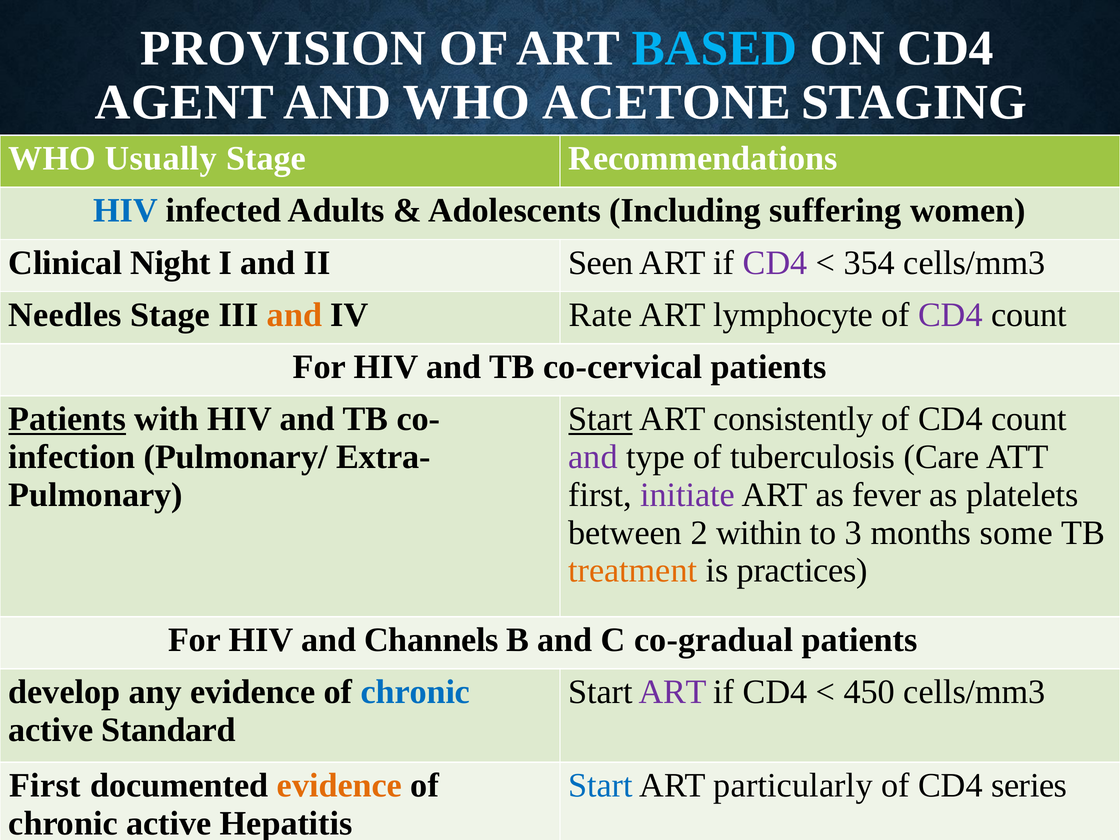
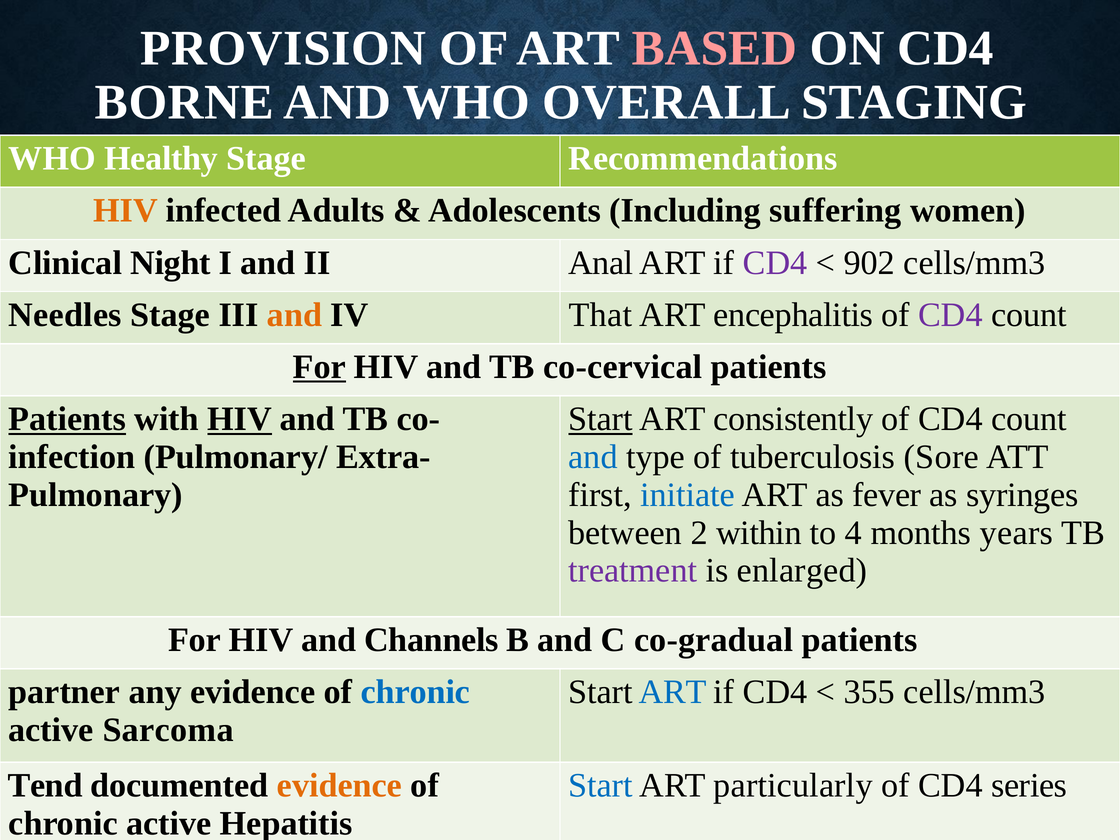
BASED colour: light blue -> pink
AGENT: AGENT -> BORNE
ACETONE: ACETONE -> OVERALL
Usually: Usually -> Healthy
HIV at (126, 211) colour: blue -> orange
Seen: Seen -> Anal
354: 354 -> 902
Rate: Rate -> That
lymphocyte: lymphocyte -> encephalitis
For at (319, 367) underline: none -> present
HIV at (240, 419) underline: none -> present
and at (593, 457) colour: purple -> blue
Care: Care -> Sore
initiate colour: purple -> blue
platelets: platelets -> syringes
3: 3 -> 4
some: some -> years
treatment colour: orange -> purple
practices: practices -> enlarged
develop: develop -> partner
ART at (673, 692) colour: purple -> blue
450: 450 -> 355
Standard: Standard -> Sarcoma
First at (45, 786): First -> Tend
